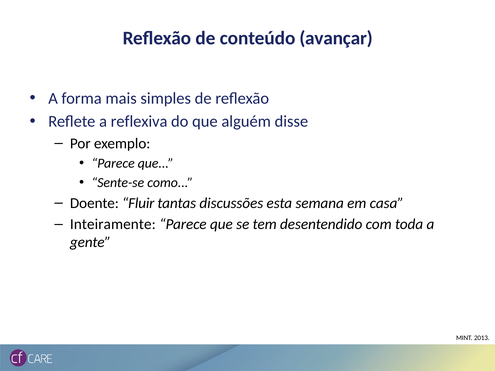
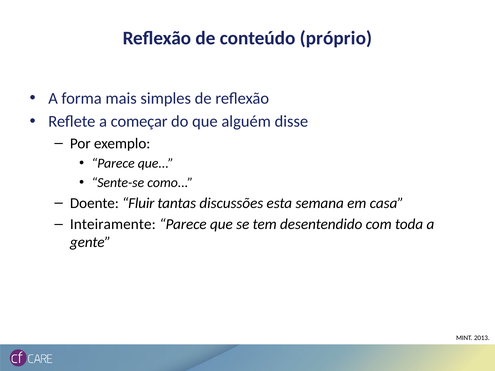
avançar: avançar -> próprio
reflexiva: reflexiva -> começar
